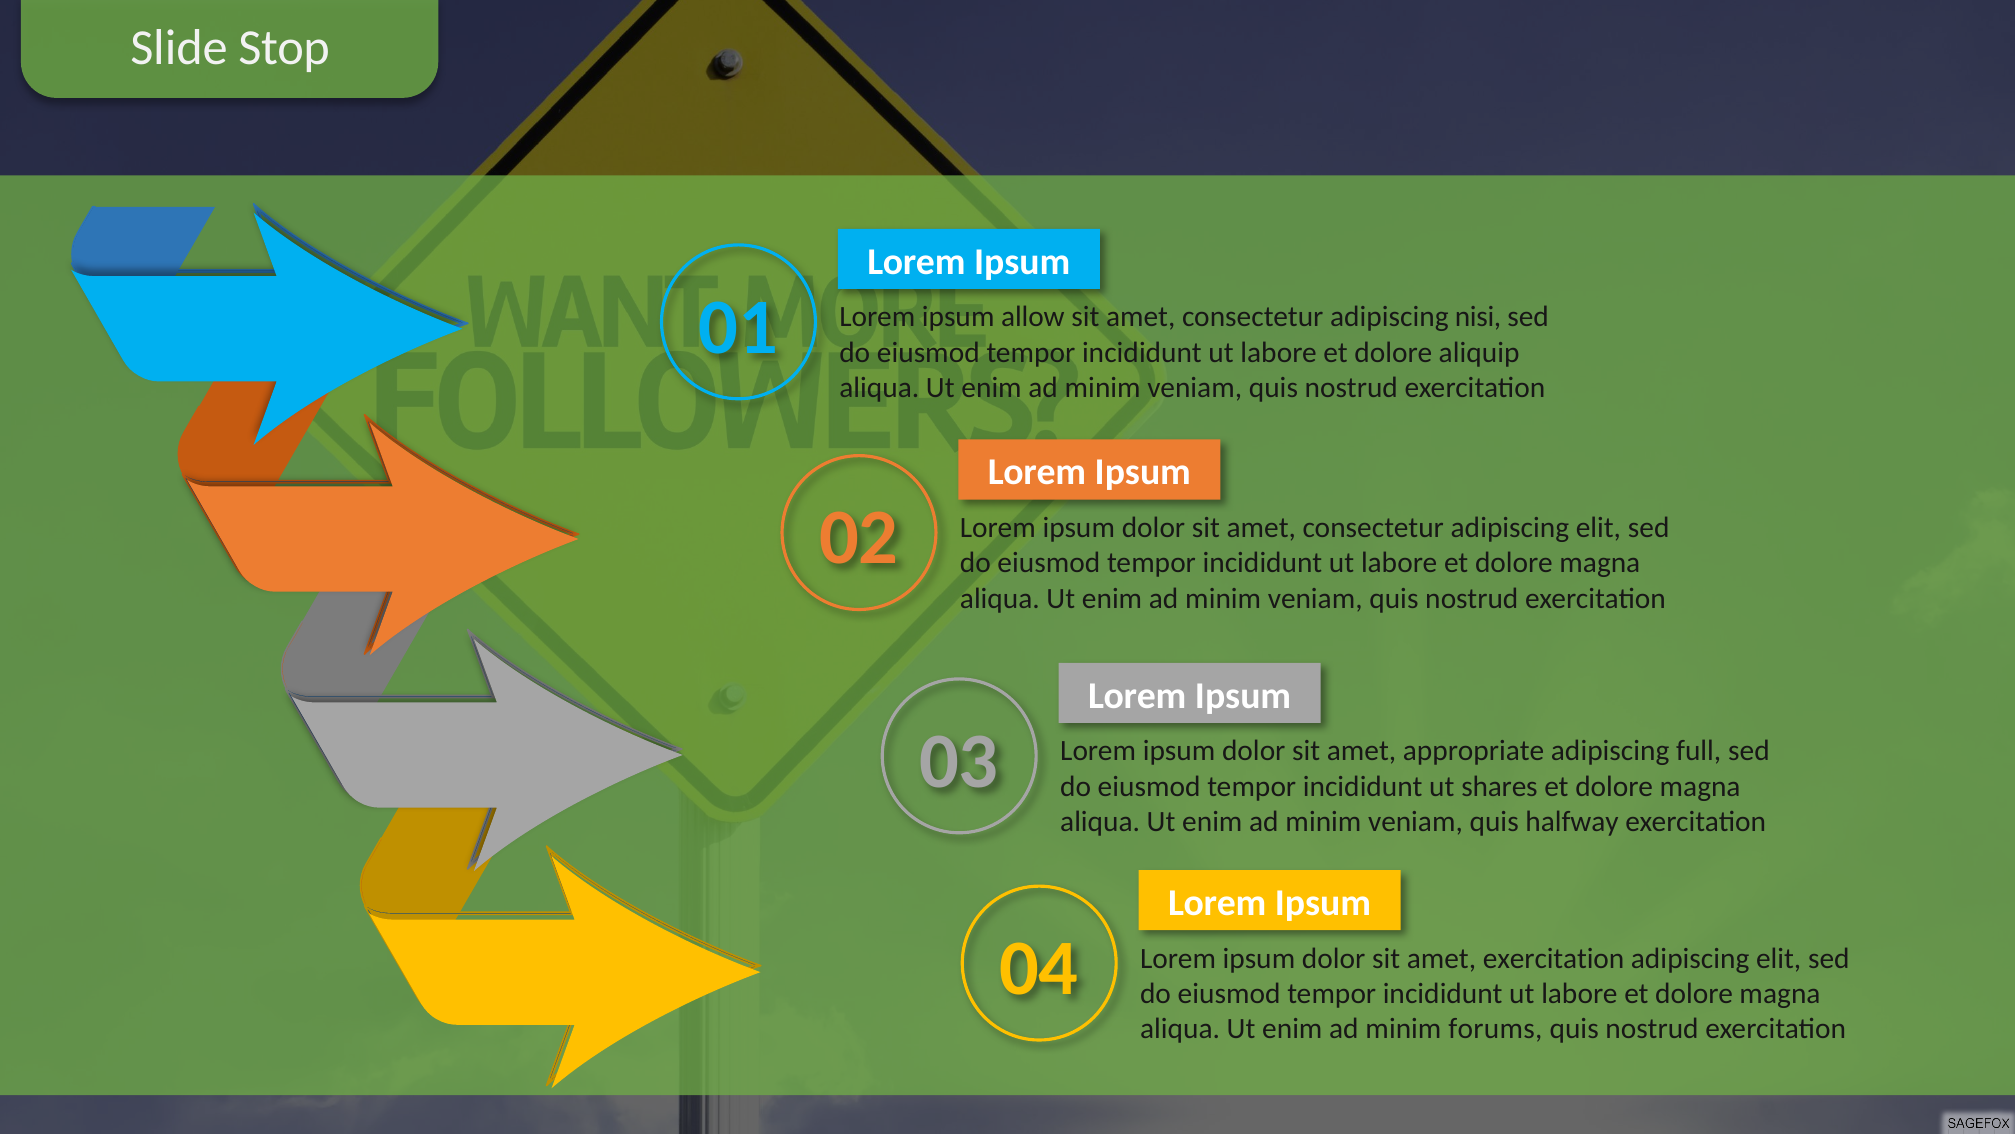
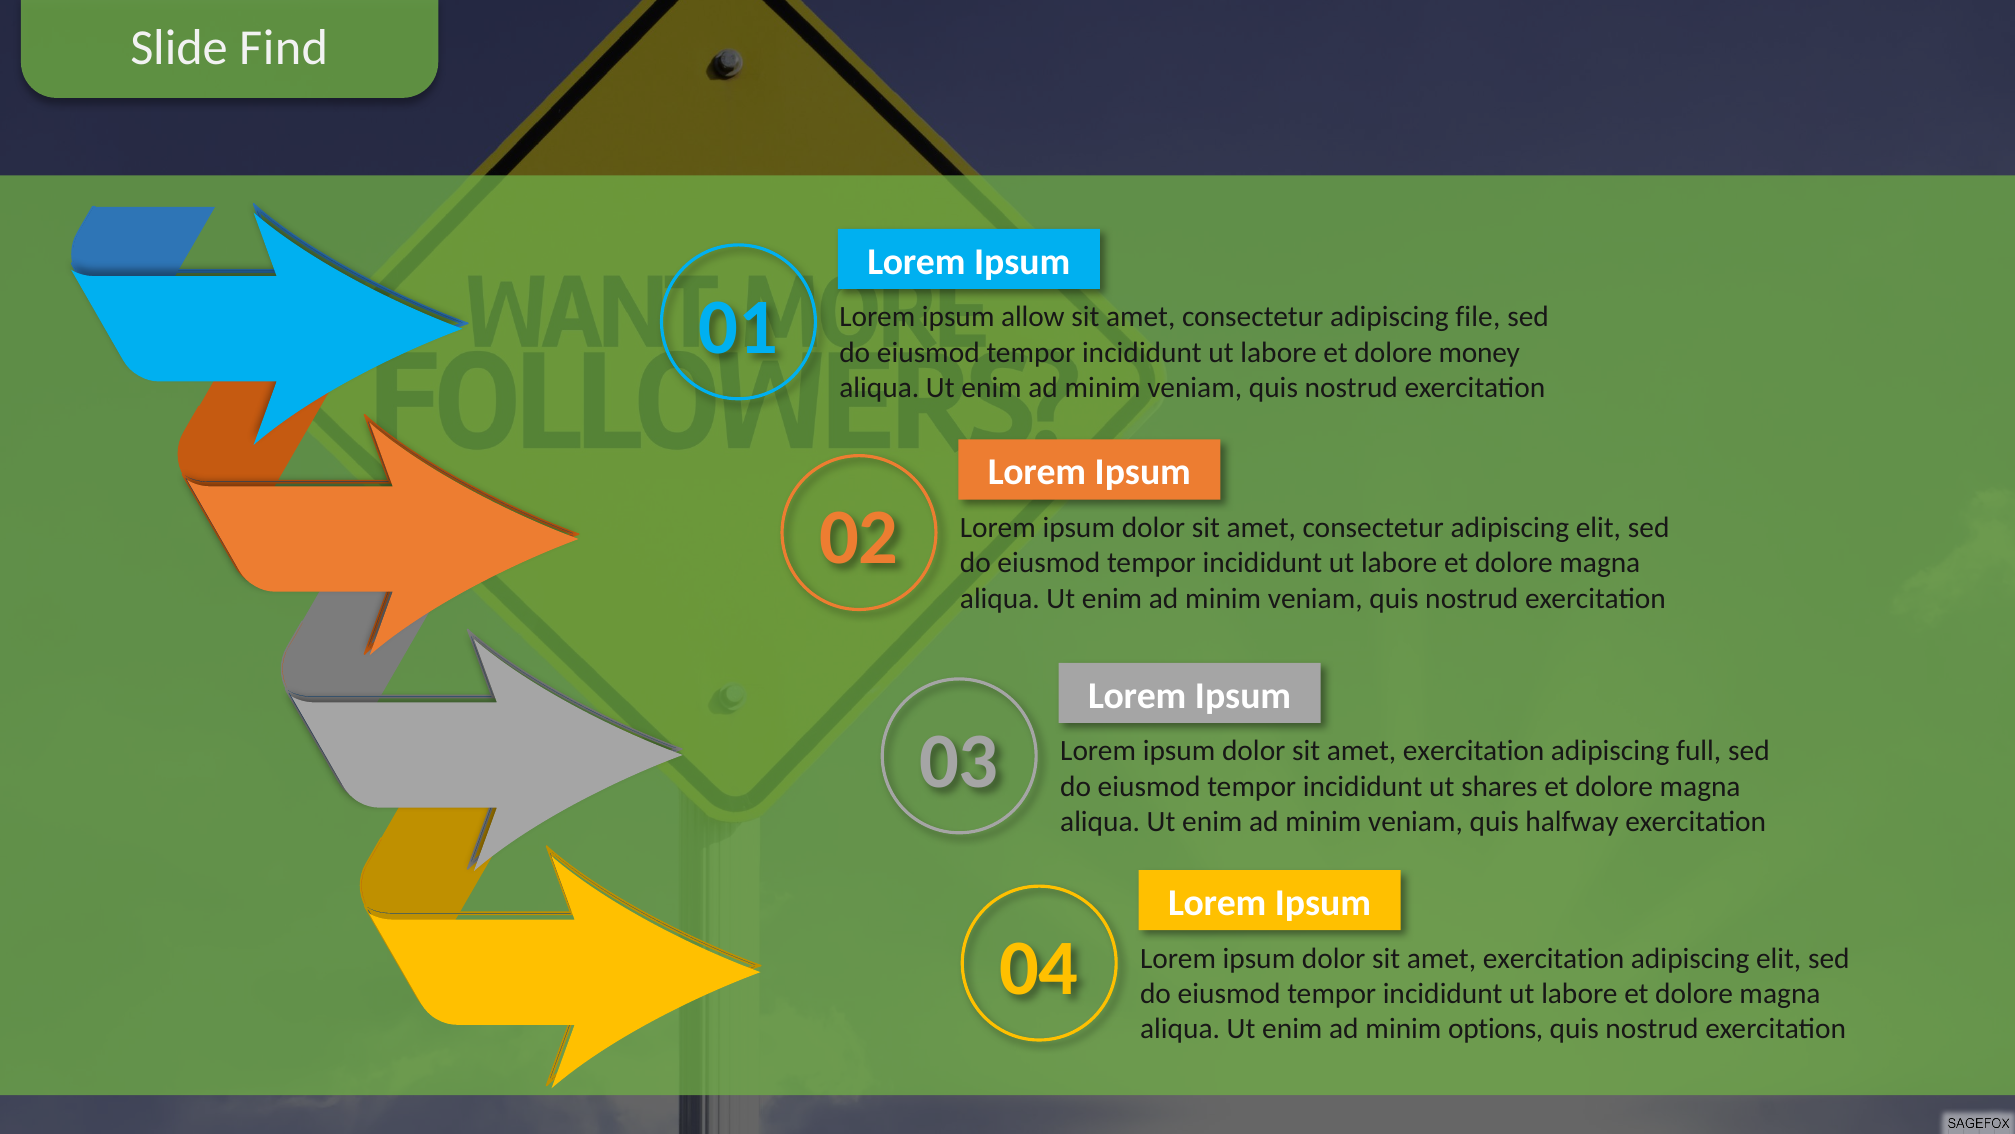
Stop: Stop -> Find
nisi: nisi -> file
aliquip: aliquip -> money
appropriate at (1474, 751): appropriate -> exercitation
forums: forums -> options
